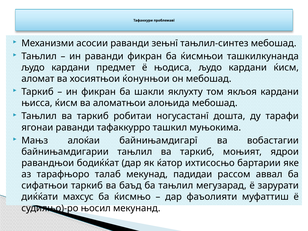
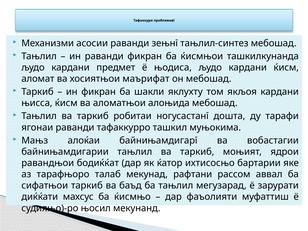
ќонунњои: ќонунњои -> маърифат
падидаи: падидаи -> рафтани
